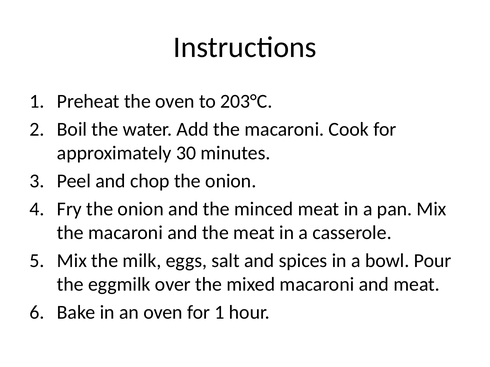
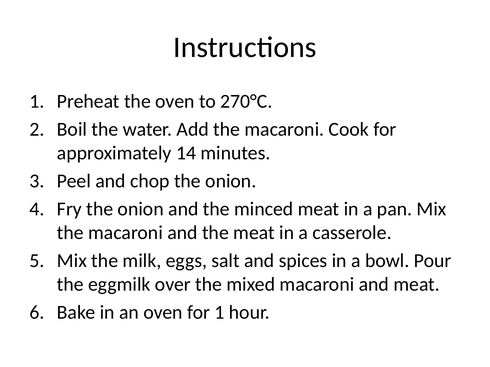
203°C: 203°C -> 270°C
30: 30 -> 14
